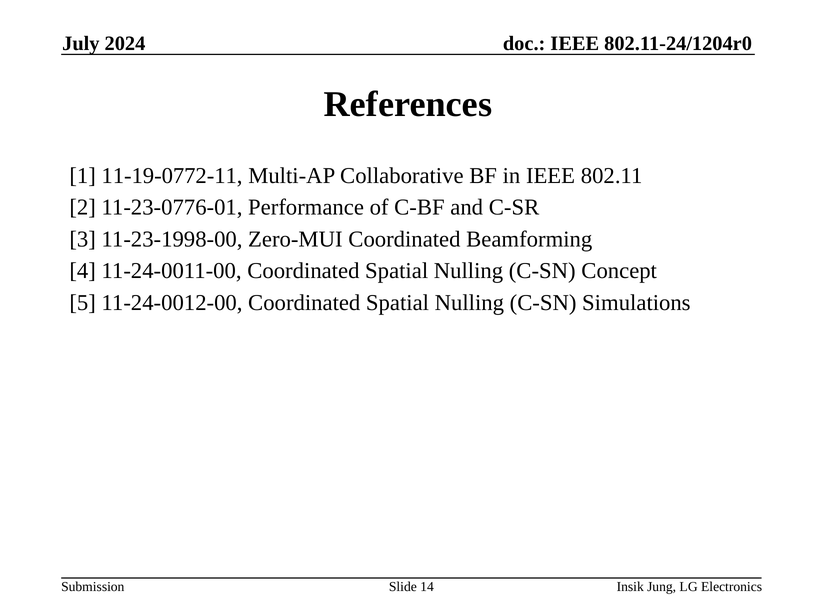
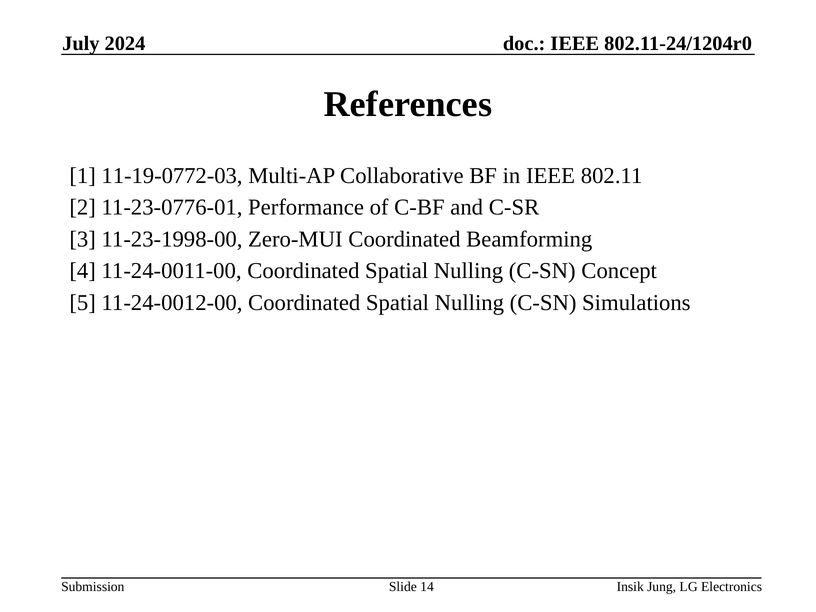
11-19-0772-11: 11-19-0772-11 -> 11-19-0772-03
